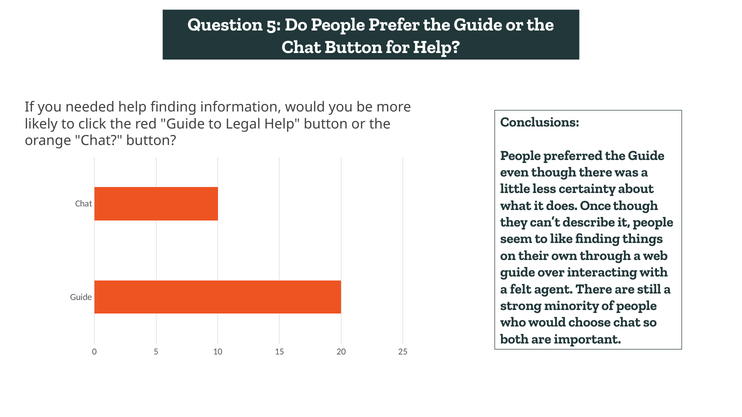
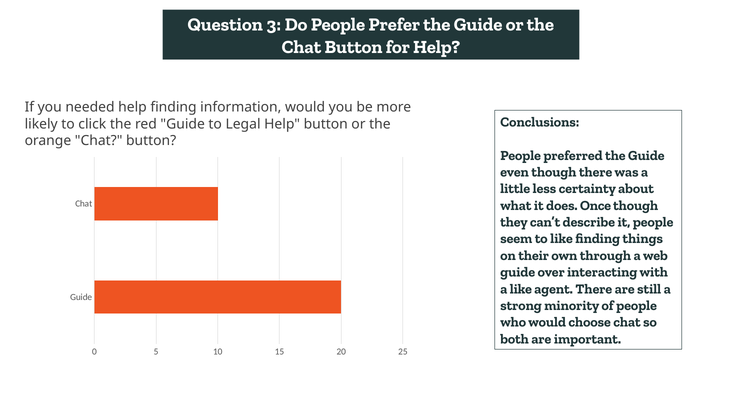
Question 5: 5 -> 3
a felt: felt -> like
